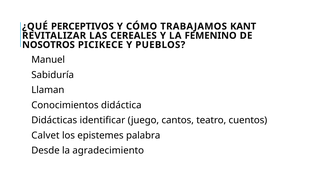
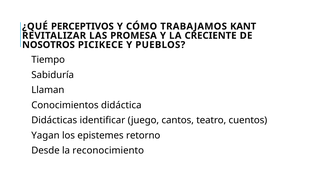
CEREALES: CEREALES -> PROMESA
FEMENINO: FEMENINO -> CRECIENTE
Manuel: Manuel -> Tiempo
Calvet: Calvet -> Yagan
palabra: palabra -> retorno
agradecimiento: agradecimiento -> reconocimiento
